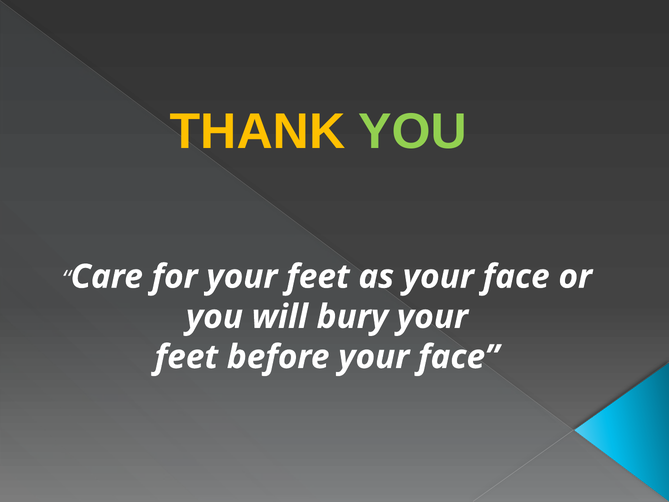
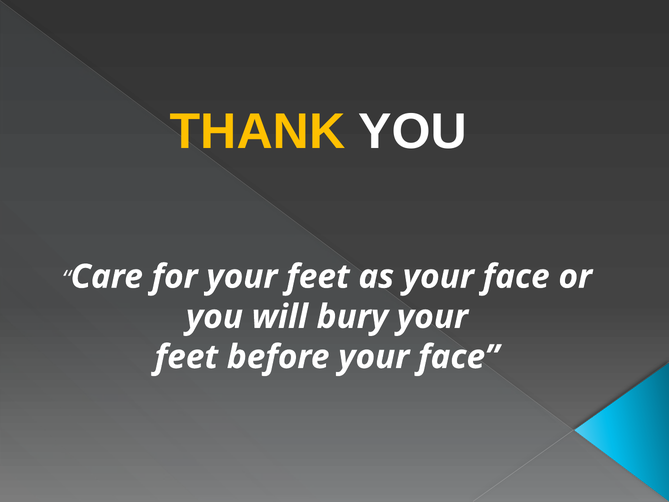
YOU at (413, 132) colour: light green -> white
